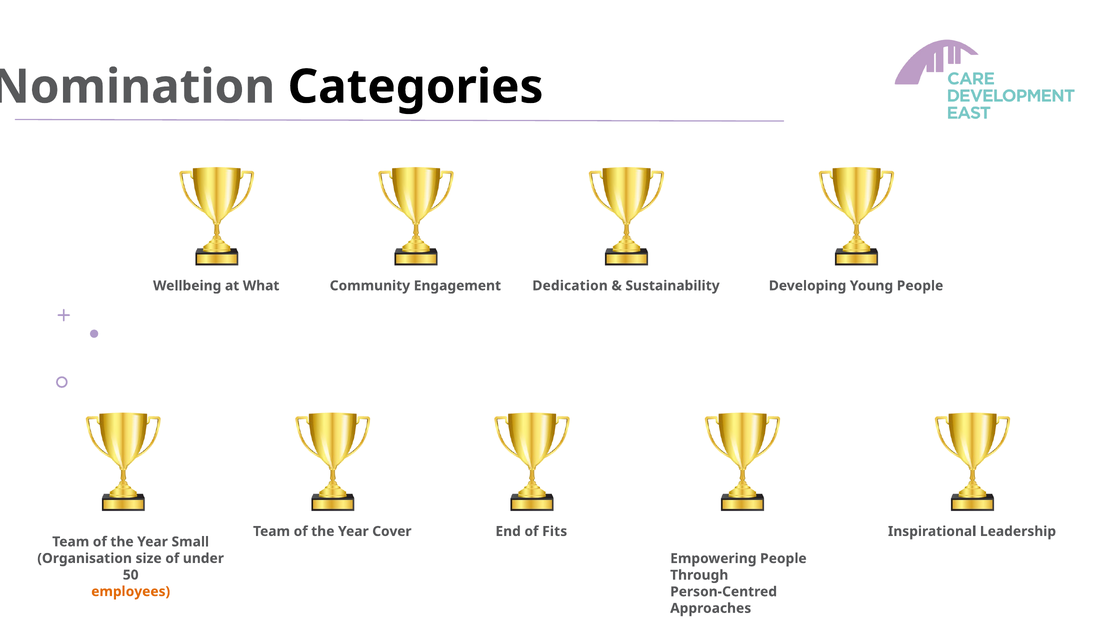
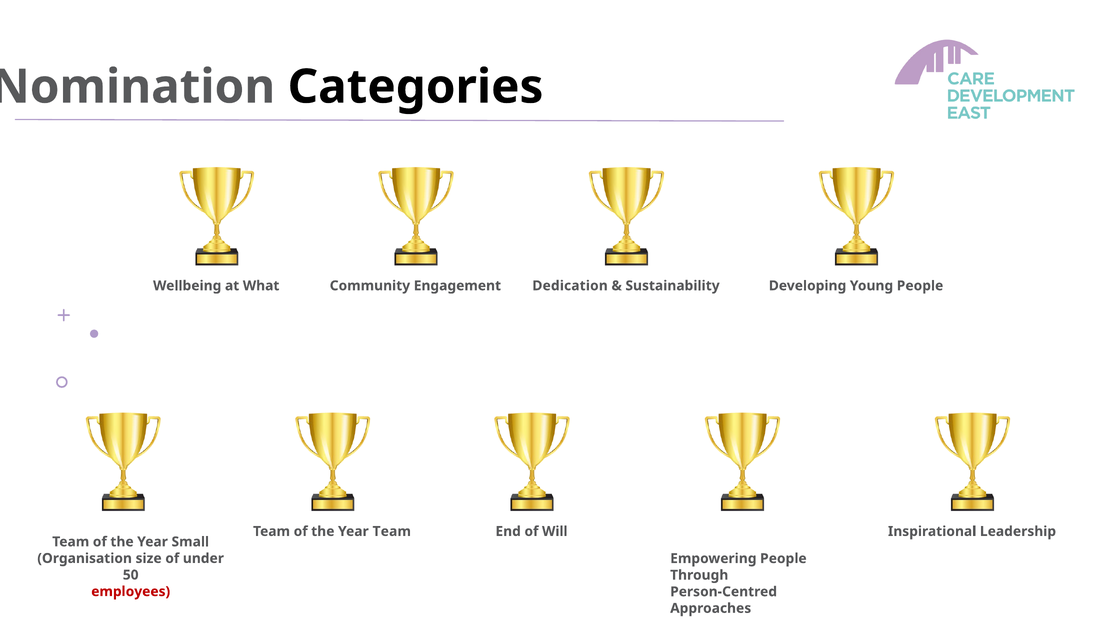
Year Cover: Cover -> Team
Fits: Fits -> Will
employees colour: orange -> red
